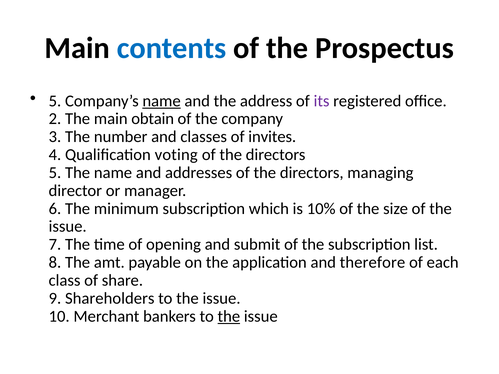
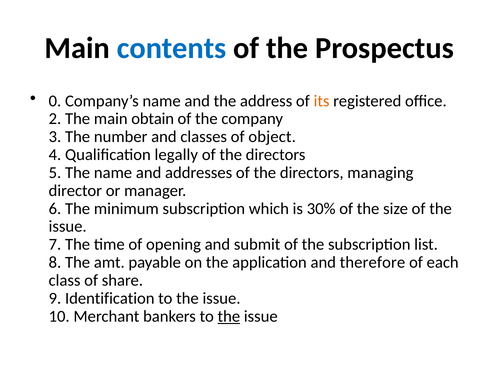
5 at (55, 101): 5 -> 0
name at (162, 101) underline: present -> none
its colour: purple -> orange
invites: invites -> object
voting: voting -> legally
10%: 10% -> 30%
Shareholders: Shareholders -> Identification
